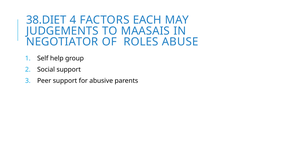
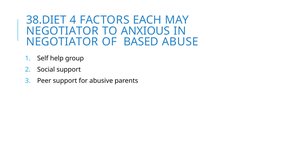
JUDGEMENTS at (62, 31): JUDGEMENTS -> NEGOTIATOR
MAASAIS: MAASAIS -> ANXIOUS
ROLES: ROLES -> BASED
